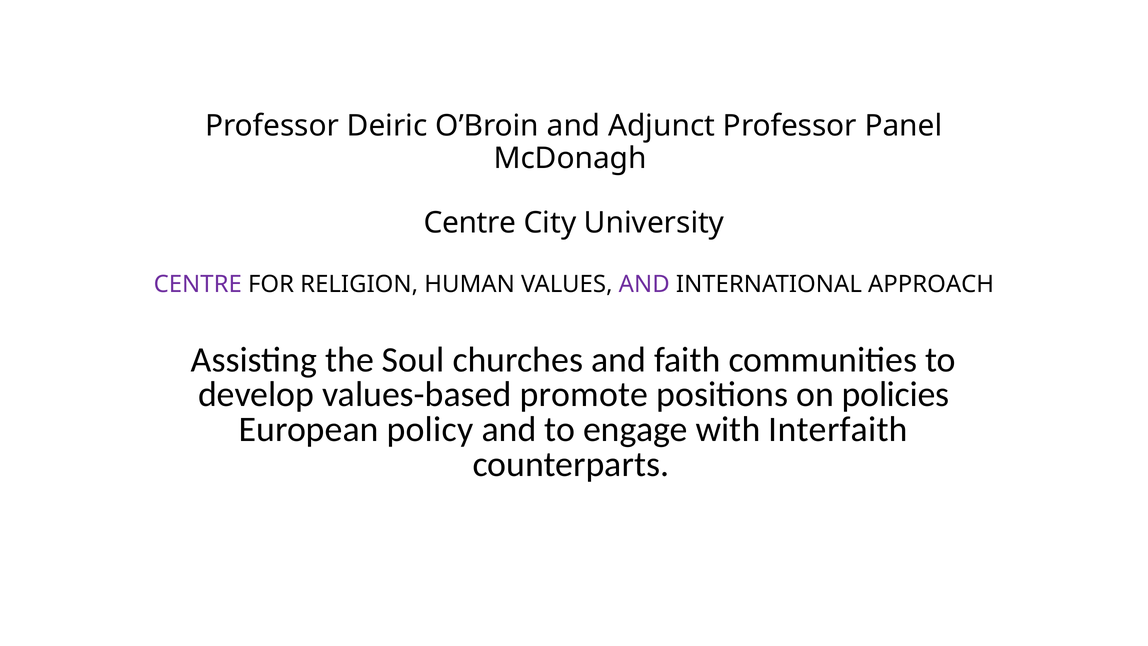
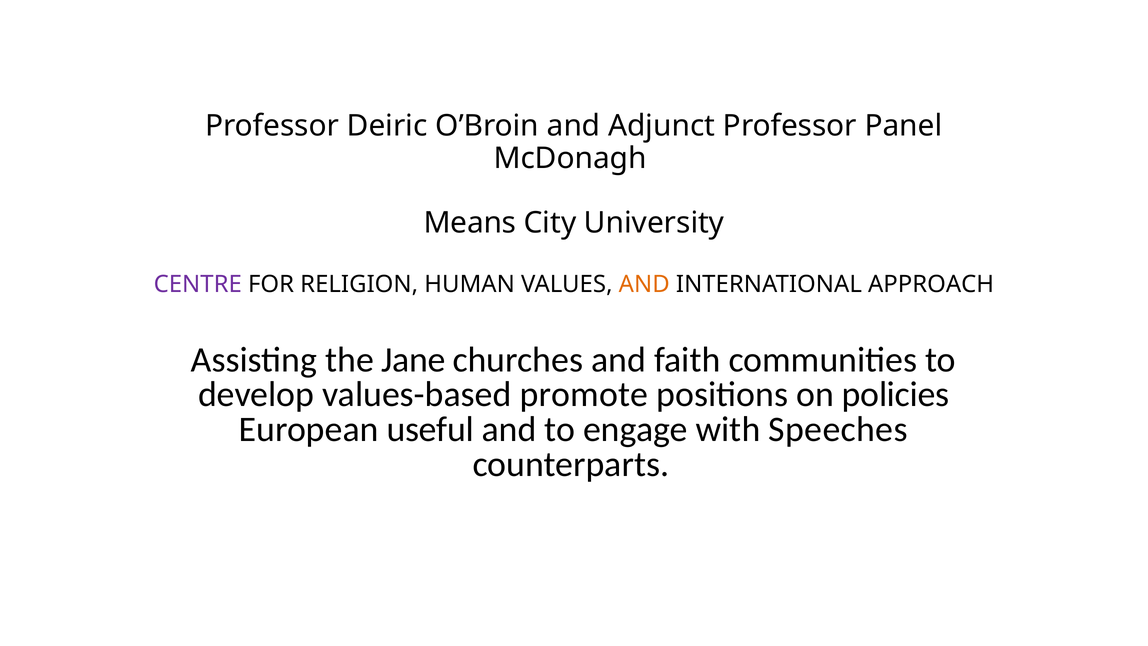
Centre at (470, 223): Centre -> Means
AND at (644, 284) colour: purple -> orange
Soul: Soul -> Jane
policy: policy -> useful
Interfaith: Interfaith -> Speeches
